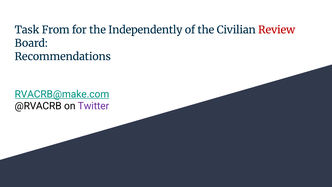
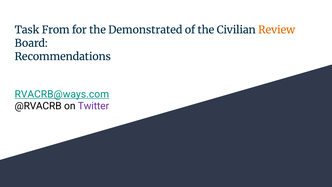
Independently: Independently -> Demonstrated
Review colour: red -> orange
RVACRB@make.com: RVACRB@make.com -> RVACRB@ways.com
